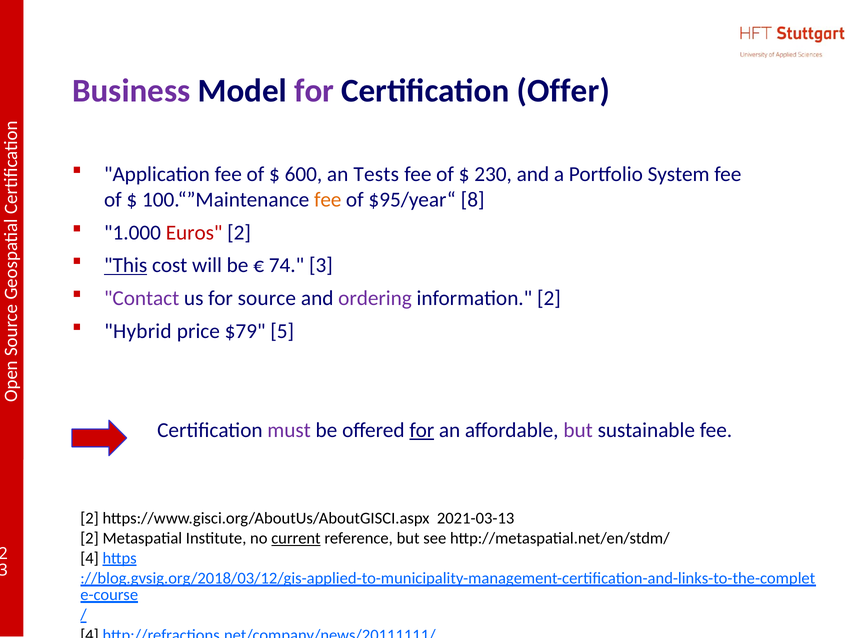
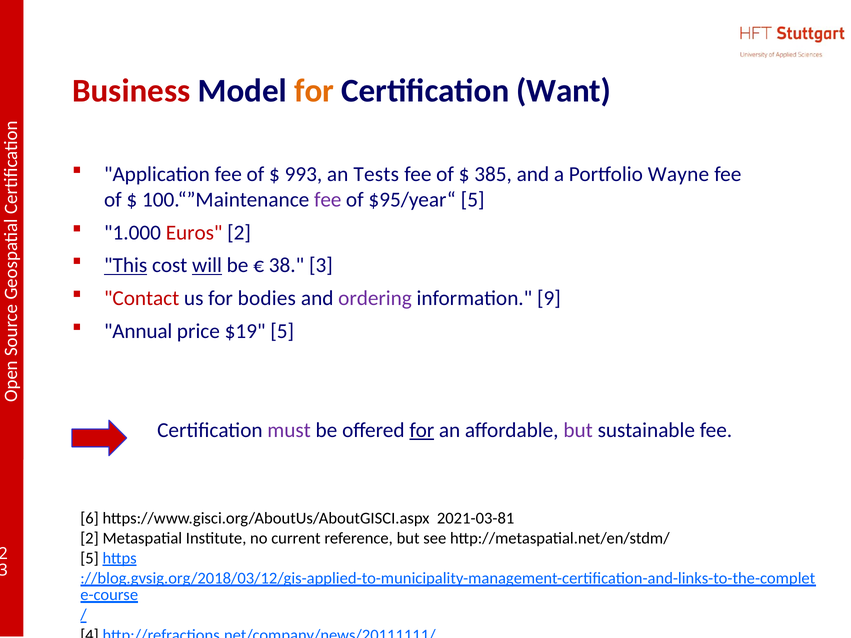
Business colour: purple -> red
for at (314, 91) colour: purple -> orange
Offer: Offer -> Want
600: 600 -> 993
230: 230 -> 385
System: System -> Wayne
fee at (328, 200) colour: orange -> purple
$95/year“ 8: 8 -> 5
will underline: none -> present
74: 74 -> 38
Contact colour: purple -> red
source: source -> bodies
information 2: 2 -> 9
Hybrid: Hybrid -> Annual
$79: $79 -> $19
2 at (90, 519): 2 -> 6
2021-03-13: 2021-03-13 -> 2021-03-81
current underline: present -> none
4 at (90, 558): 4 -> 5
